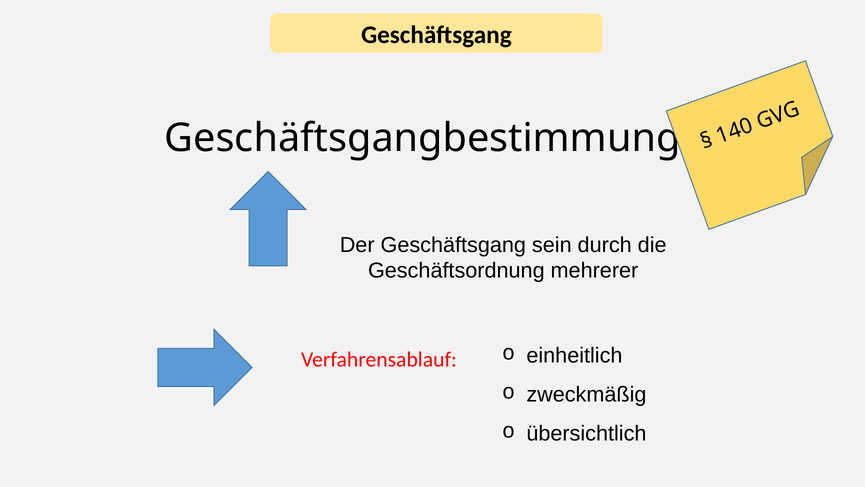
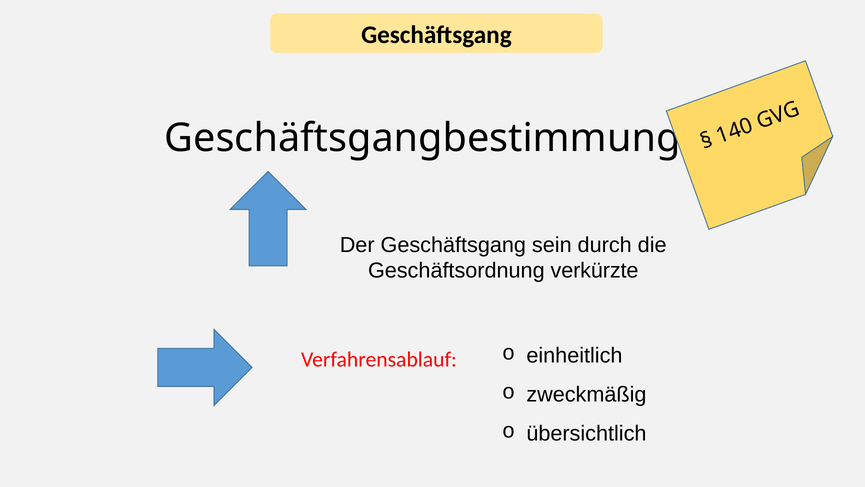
mehrerer: mehrerer -> verkürzte
